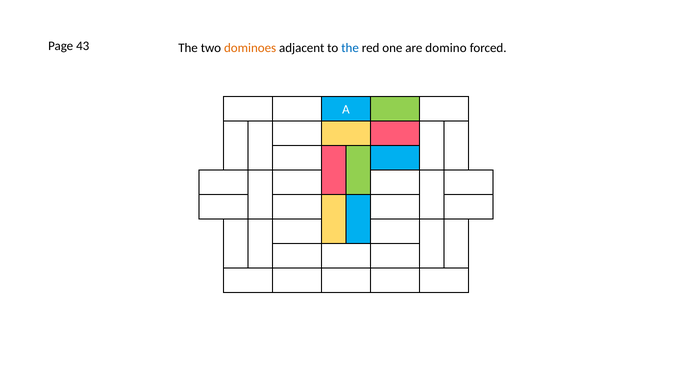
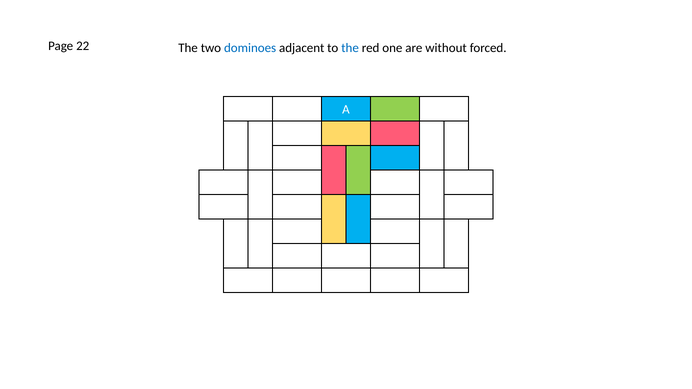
43: 43 -> 22
dominoes colour: orange -> blue
domino: domino -> without
